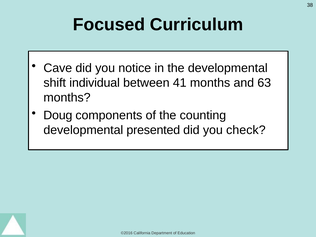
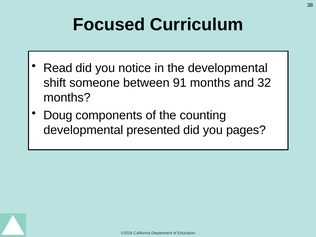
Cave: Cave -> Read
individual: individual -> someone
41: 41 -> 91
63: 63 -> 32
check: check -> pages
